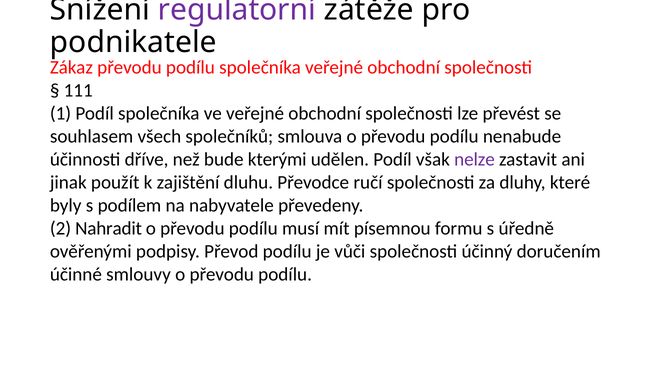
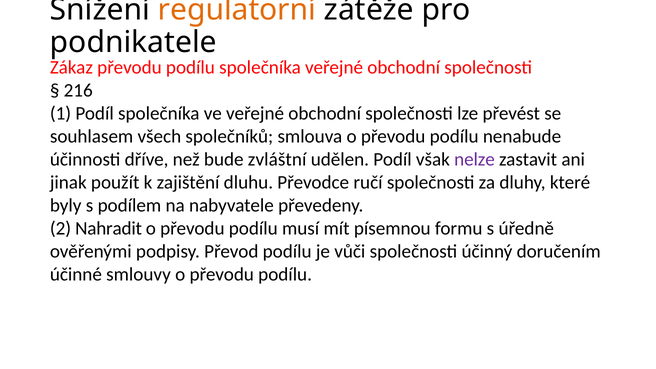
regulatorní colour: purple -> orange
111: 111 -> 216
kterými: kterými -> zvláštní
